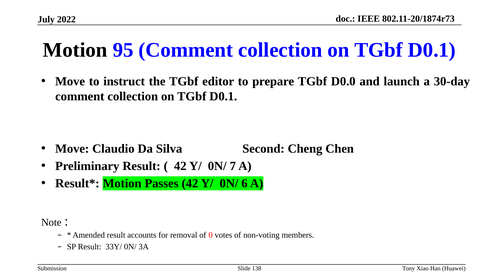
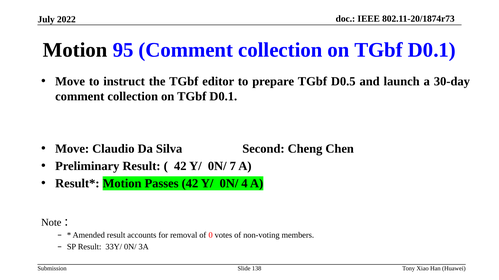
D0.0: D0.0 -> D0.5
6: 6 -> 4
